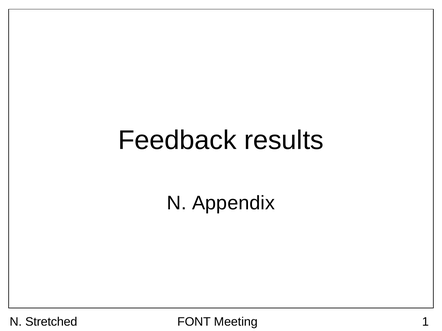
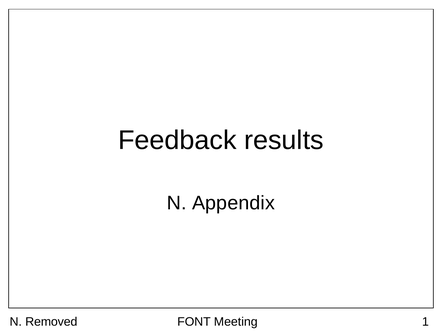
Stretched: Stretched -> Removed
